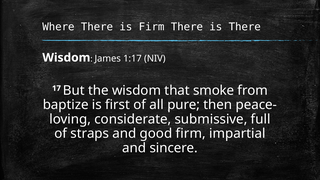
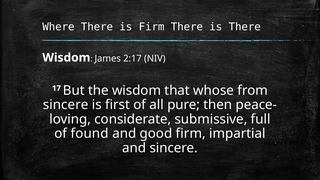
1:17: 1:17 -> 2:17
smoke: smoke -> whose
baptize at (66, 105): baptize -> sincere
straps: straps -> found
